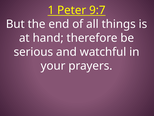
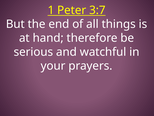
9:7: 9:7 -> 3:7
